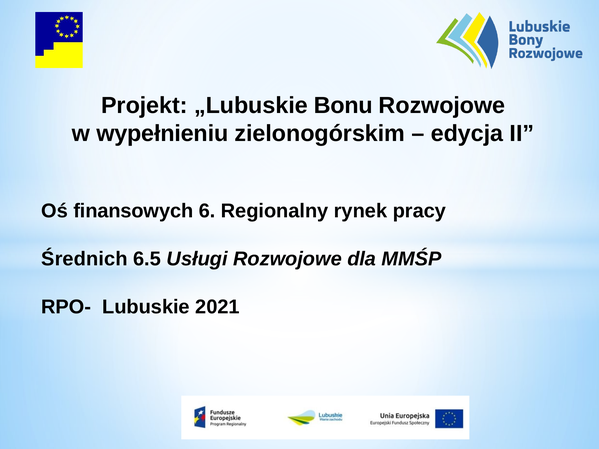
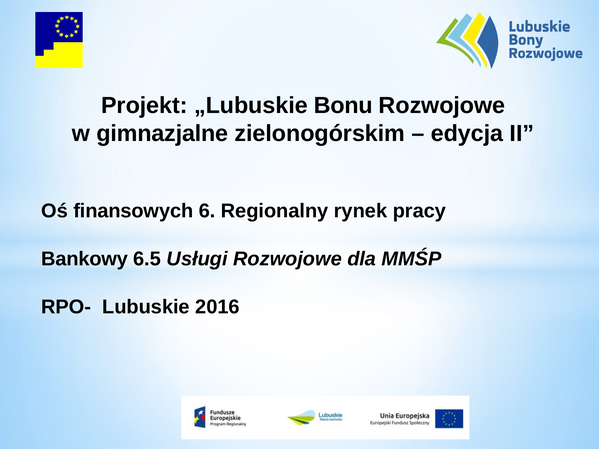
wypełnieniu: wypełnieniu -> gimnazjalne
Średnich: Średnich -> Bankowy
2021: 2021 -> 2016
